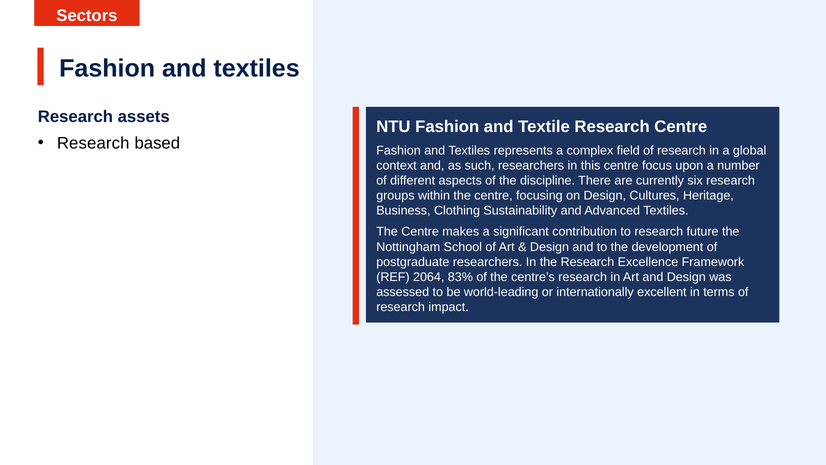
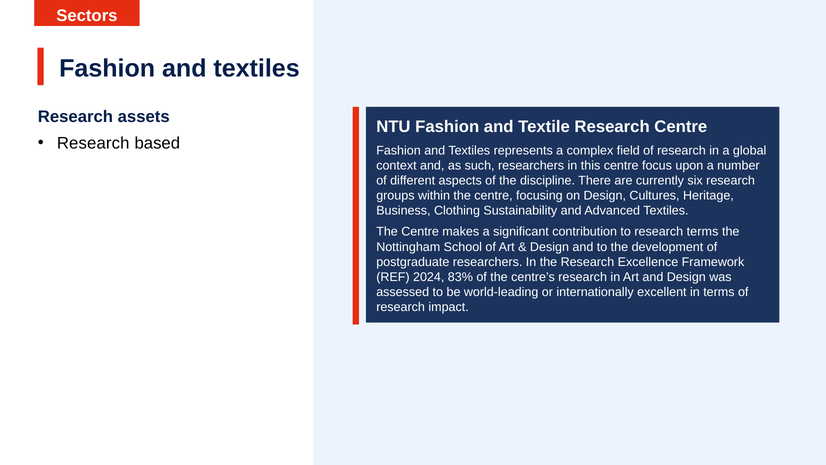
research future: future -> terms
2064: 2064 -> 2024
